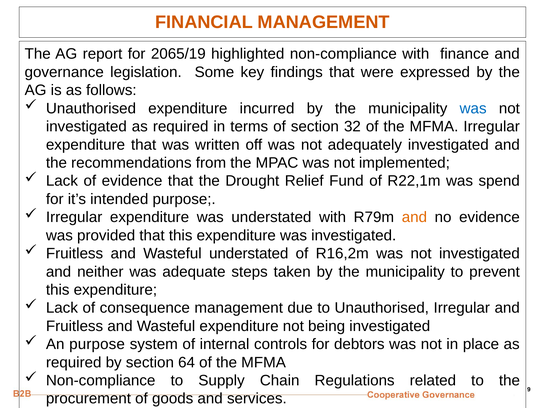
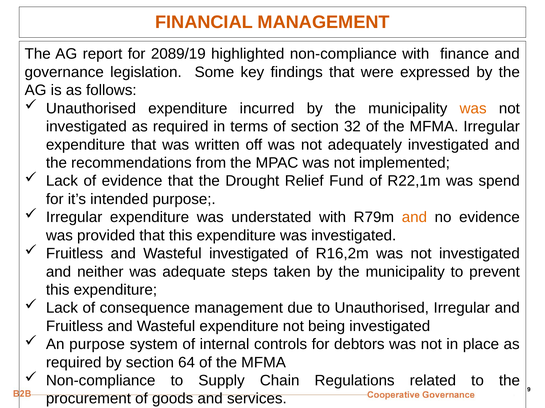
2065/19: 2065/19 -> 2089/19
was at (473, 109) colour: blue -> orange
Wasteful understated: understated -> investigated
